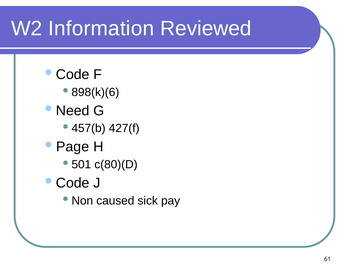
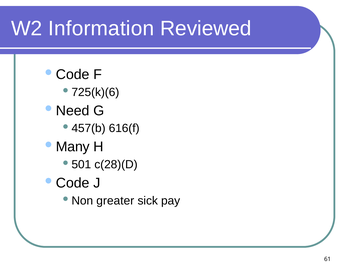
898(k)(6: 898(k)(6 -> 725(k)(6
427(f: 427(f -> 616(f
Page: Page -> Many
c(80)(D: c(80)(D -> c(28)(D
caused: caused -> greater
